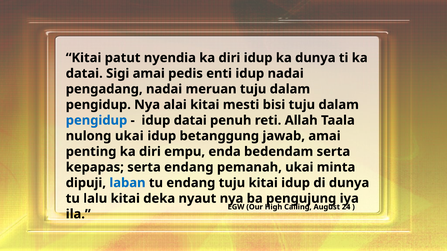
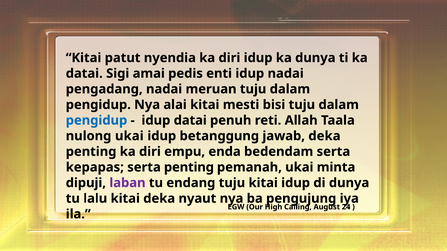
jawab amai: amai -> deka
serta endang: endang -> penting
laban colour: blue -> purple
